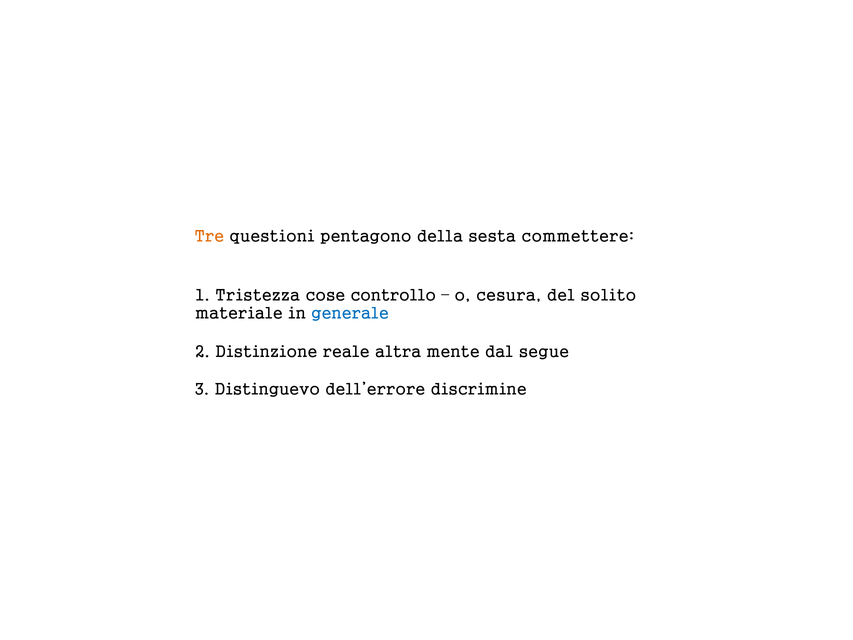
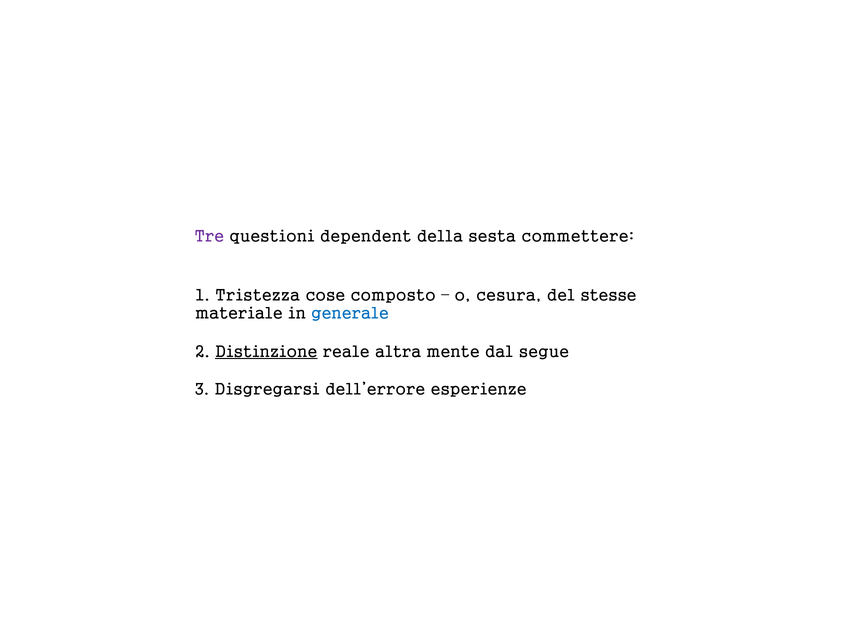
Tre colour: orange -> purple
pentagono: pentagono -> dependent
controllo: controllo -> composto
solito: solito -> stesse
Distinzione underline: none -> present
Distinguevo: Distinguevo -> Disgregarsi
discrimine: discrimine -> esperienze
